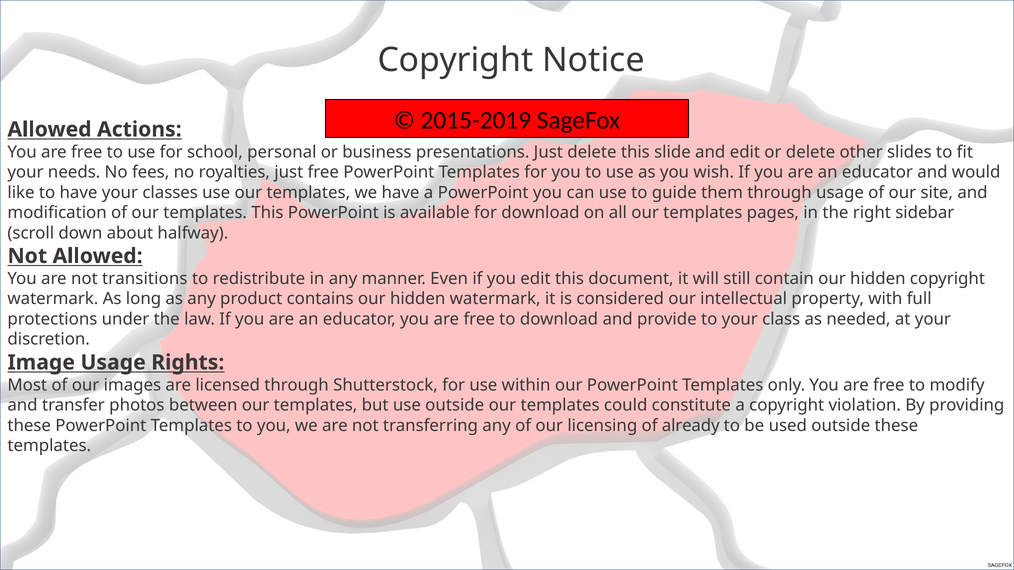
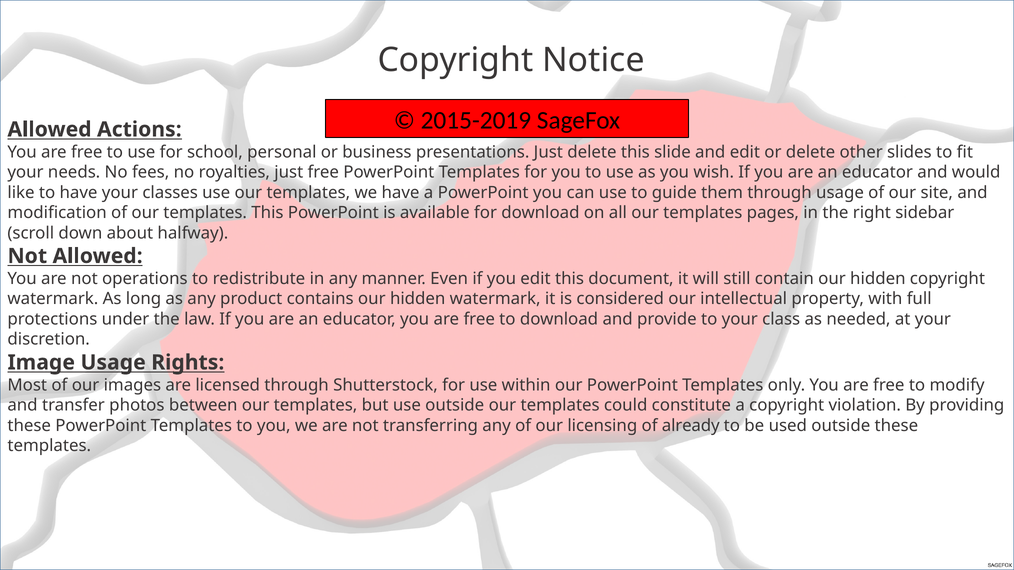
transitions: transitions -> operations
